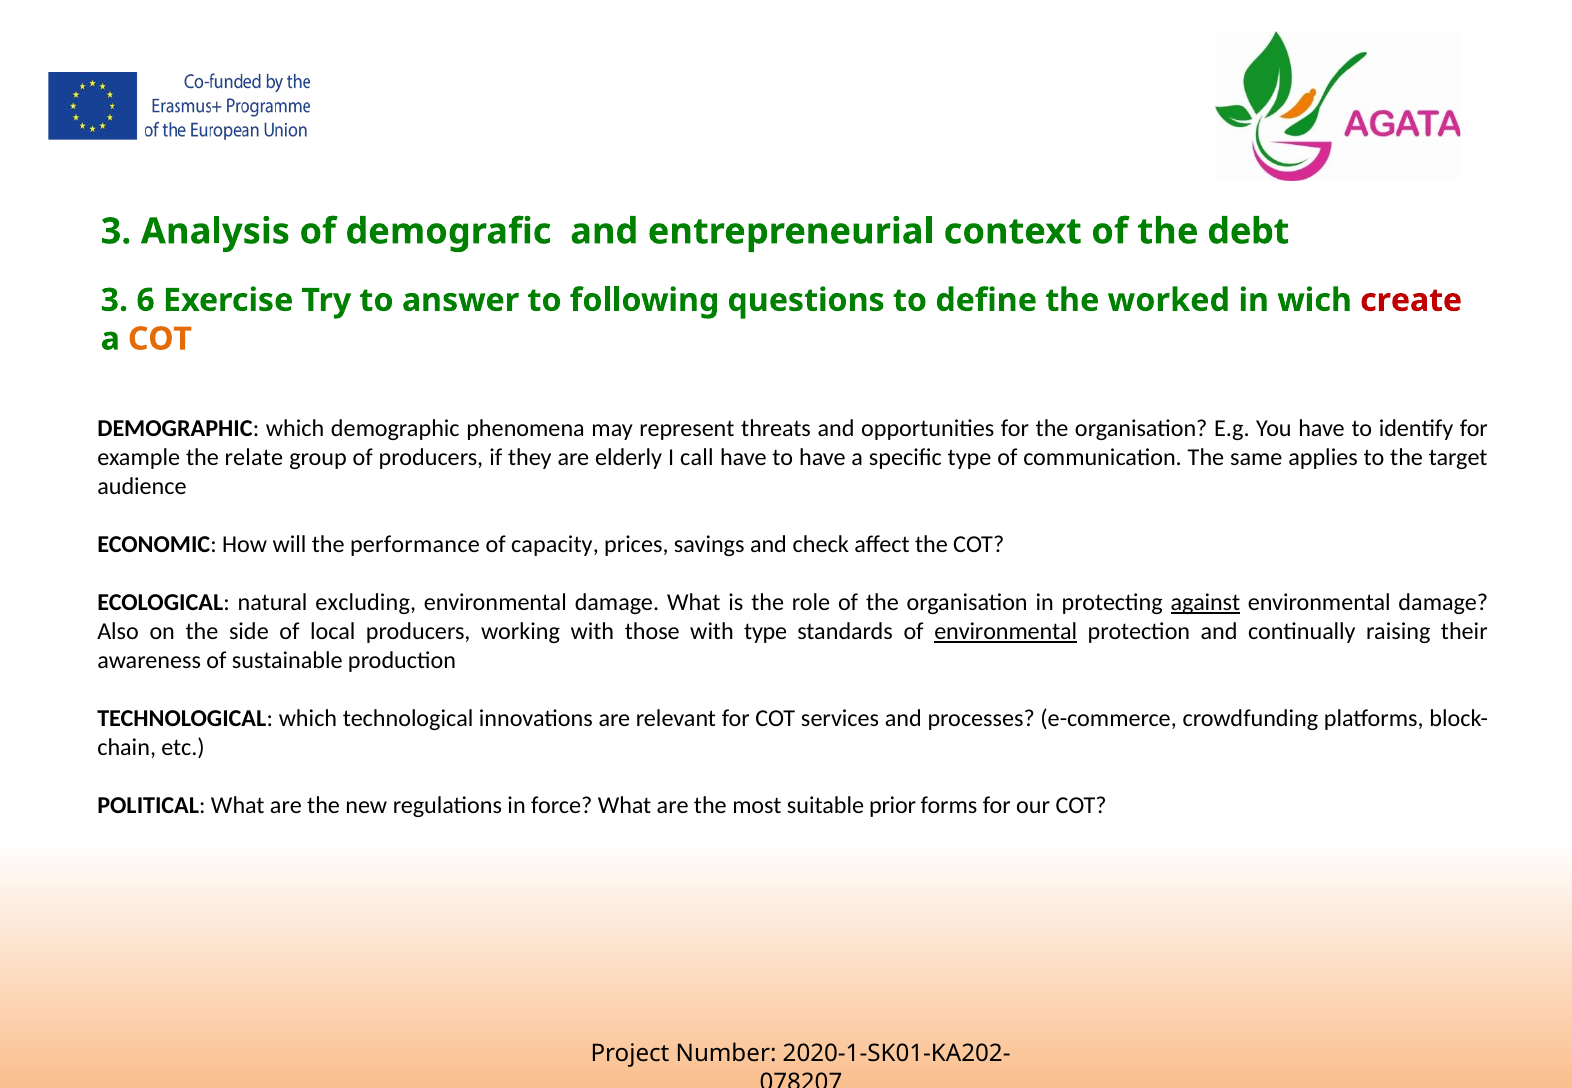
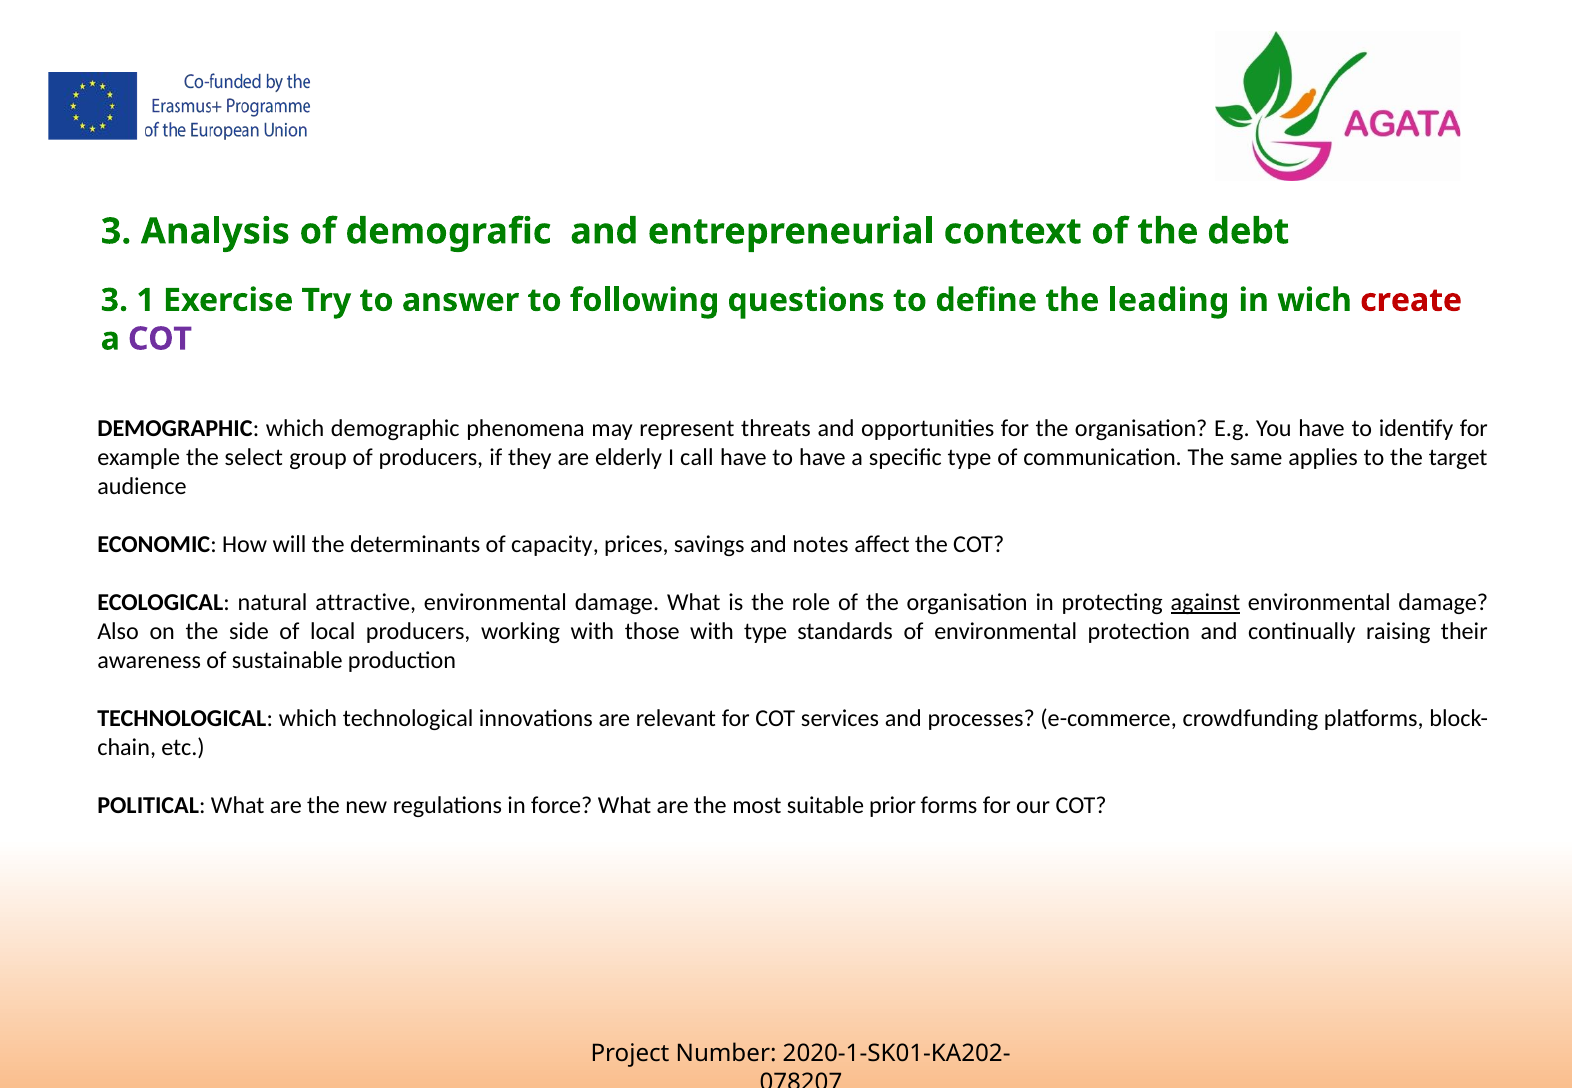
6: 6 -> 1
worked: worked -> leading
COT at (160, 339) colour: orange -> purple
relate: relate -> select
performance: performance -> determinants
check: check -> notes
excluding: excluding -> attractive
environmental at (1006, 632) underline: present -> none
